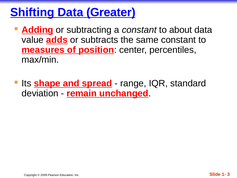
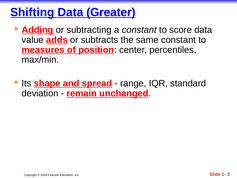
about: about -> score
